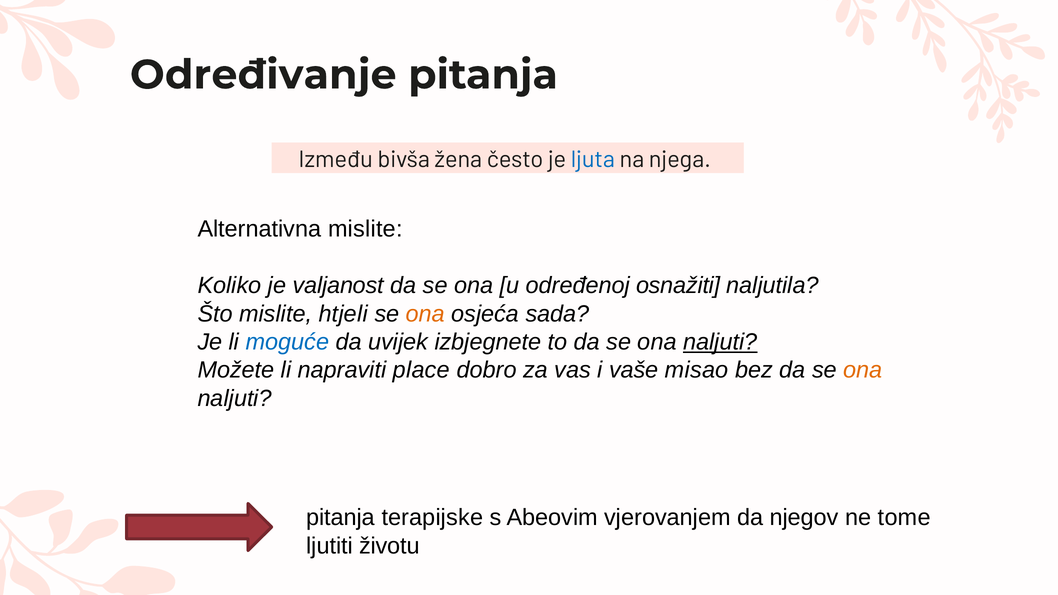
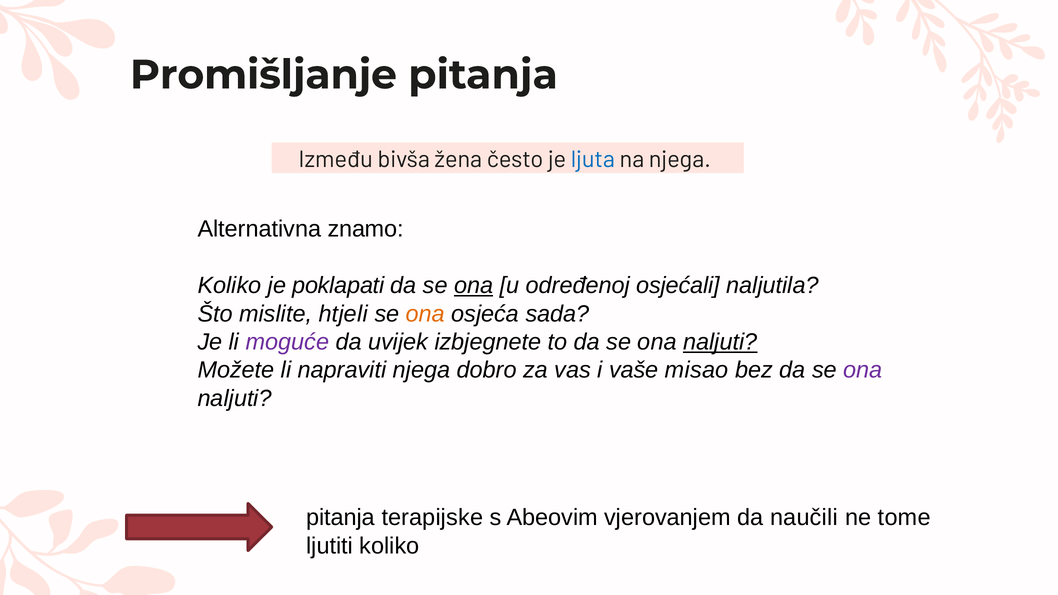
Određivanje: Određivanje -> Promišljanje
Alternativna mislite: mislite -> znamo
valjanost: valjanost -> poklapati
ona at (474, 286) underline: none -> present
osnažiti: osnažiti -> osjećali
moguće colour: blue -> purple
napraviti place: place -> njega
ona at (863, 370) colour: orange -> purple
njegov: njegov -> naučili
ljutiti životu: životu -> koliko
